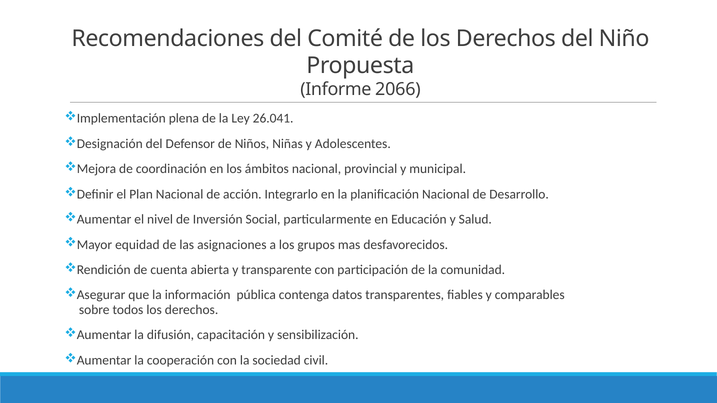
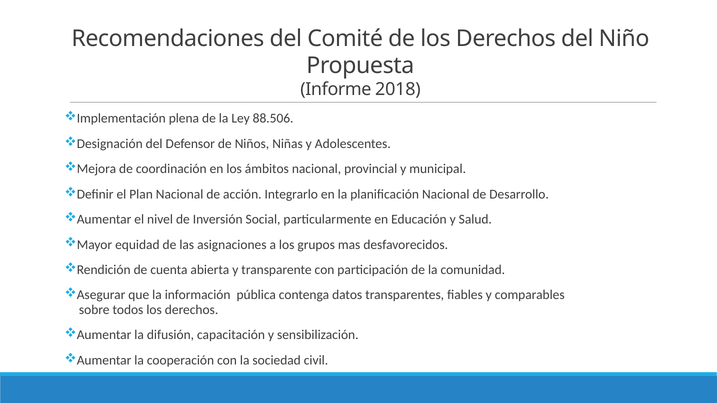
2066: 2066 -> 2018
26.041: 26.041 -> 88.506
